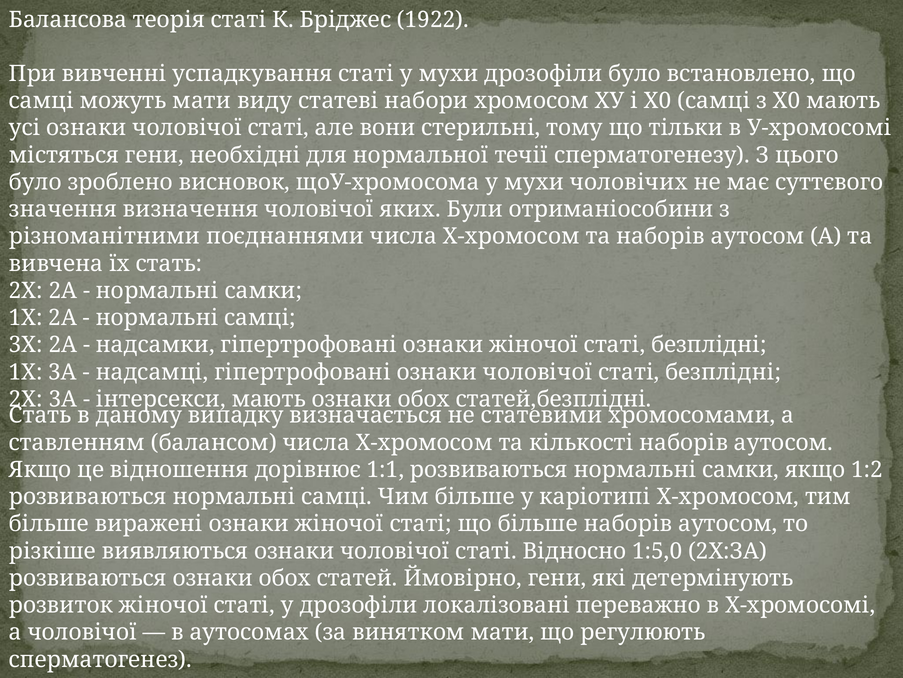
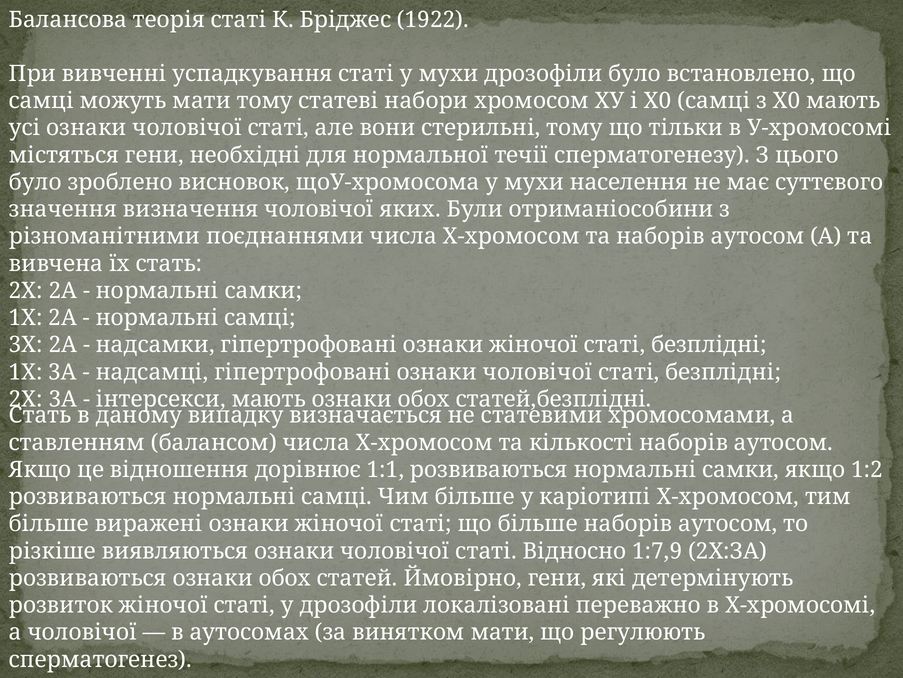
мати виду: виду -> тому
чоловічих: чоловічих -> населення
1:5,0: 1:5,0 -> 1:7,9
